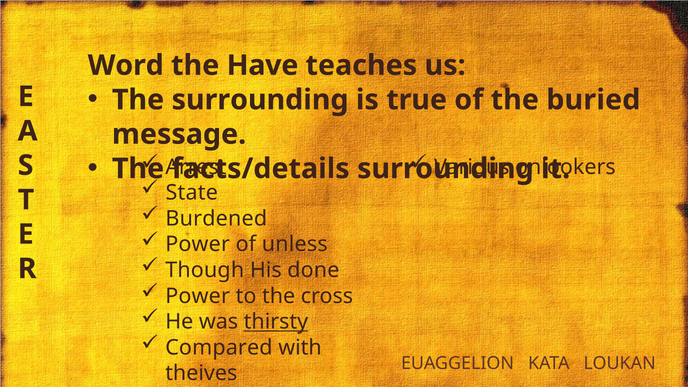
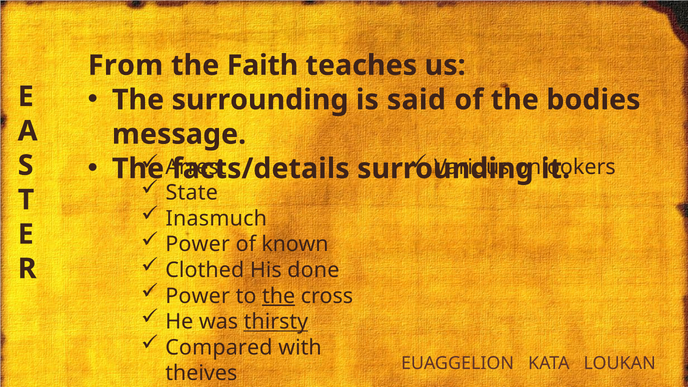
Word: Word -> From
Have: Have -> Faith
true: true -> said
buried: buried -> bodies
Burdened: Burdened -> Inasmuch
unless: unless -> known
Though: Though -> Clothed
the at (279, 296) underline: none -> present
